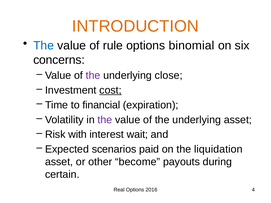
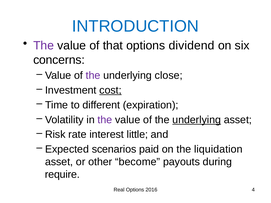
INTRODUCTION colour: orange -> blue
The at (44, 46) colour: blue -> purple
rule: rule -> that
binomial: binomial -> dividend
financial: financial -> different
underlying at (197, 120) underline: none -> present
with: with -> rate
wait: wait -> little
certain: certain -> require
